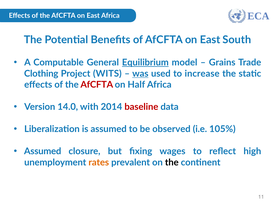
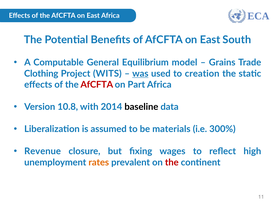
Equilibrium underline: present -> none
increase: increase -> creation
Half: Half -> Part
14.0: 14.0 -> 10.8
baseline colour: red -> black
observed: observed -> materials
105%: 105% -> 300%
Assumed at (43, 152): Assumed -> Revenue
the at (172, 163) colour: black -> red
